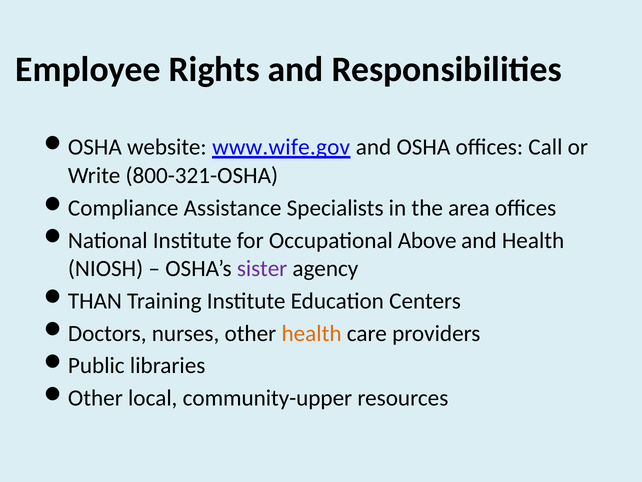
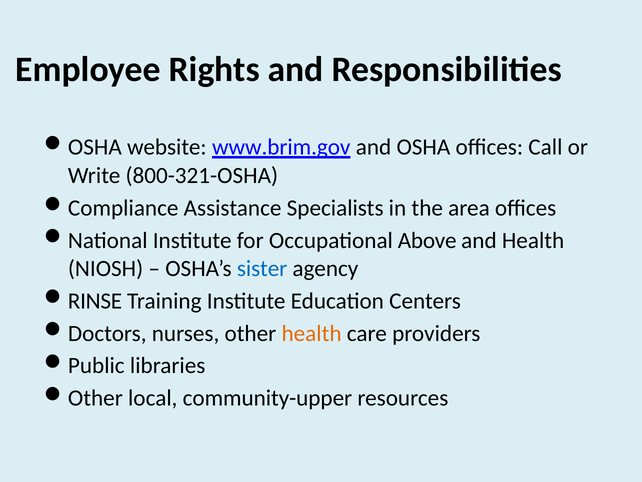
www.wife.gov: www.wife.gov -> www.brim.gov
sister colour: purple -> blue
THAN: THAN -> RINSE
